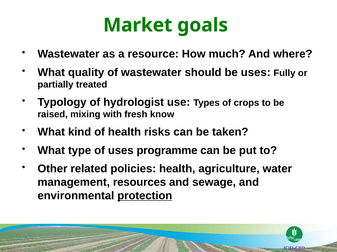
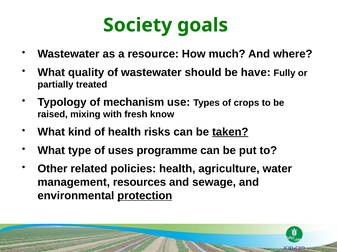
Market: Market -> Society
be uses: uses -> have
hydrologist: hydrologist -> mechanism
taken underline: none -> present
